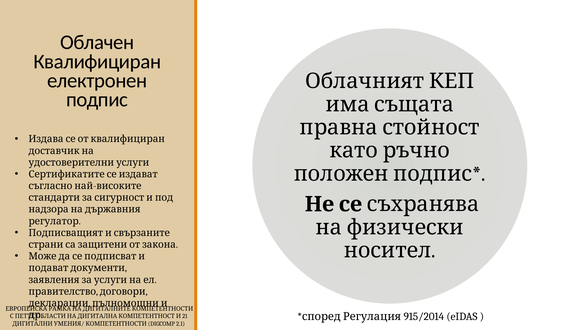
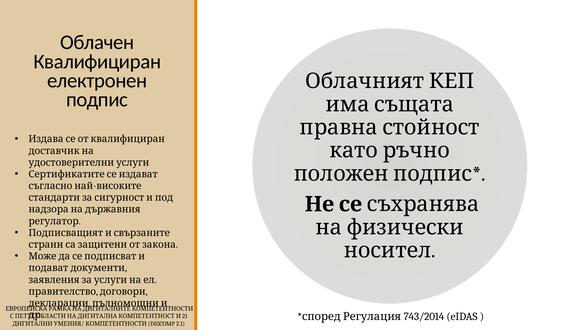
915/2014: 915/2014 -> 743/2014
